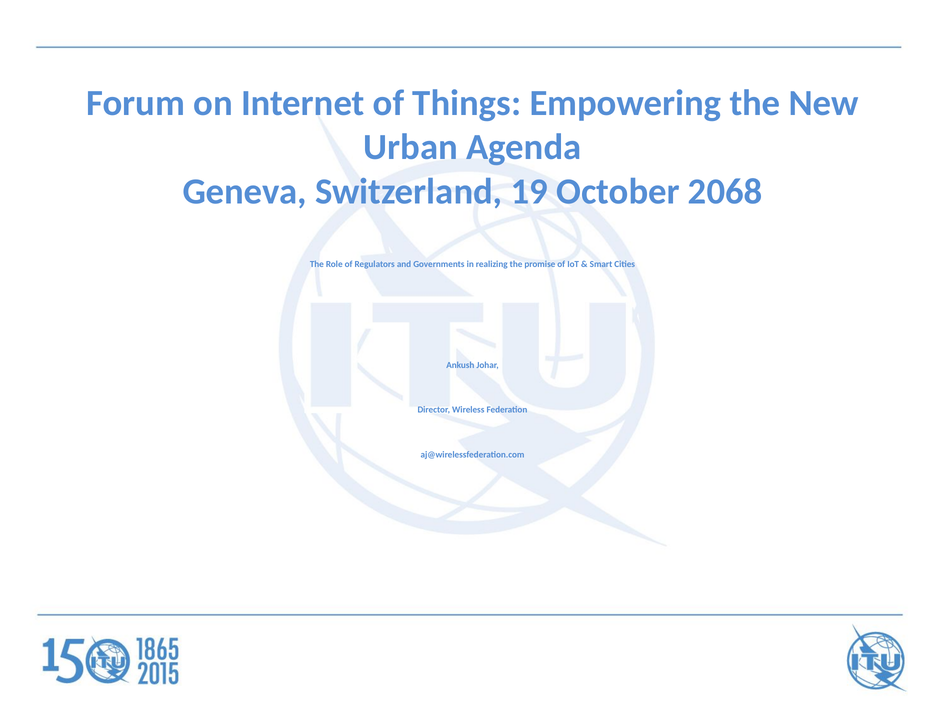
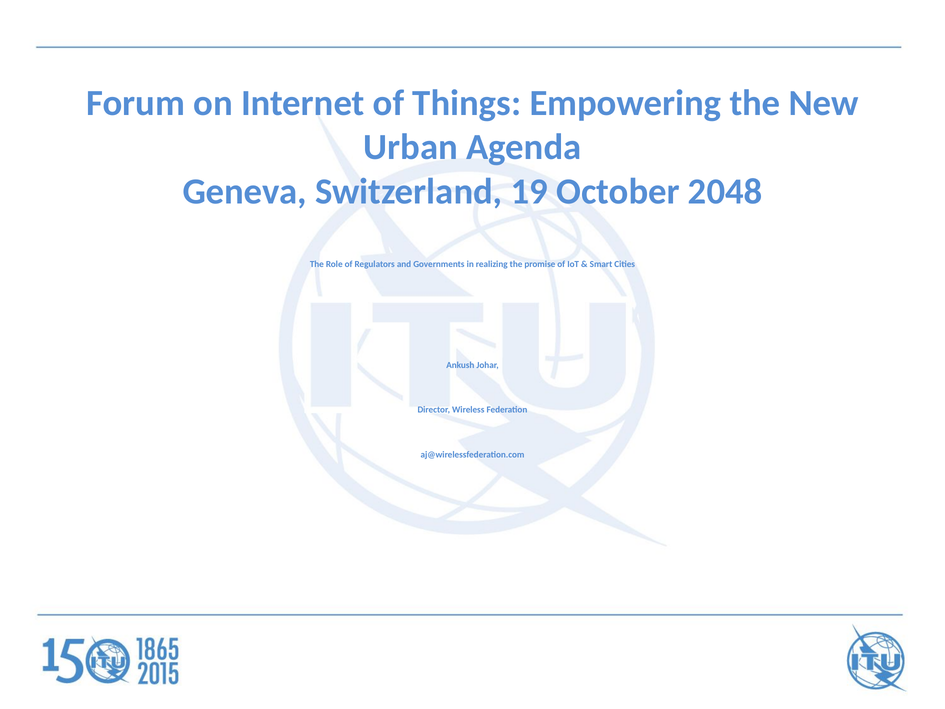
2068: 2068 -> 2048
